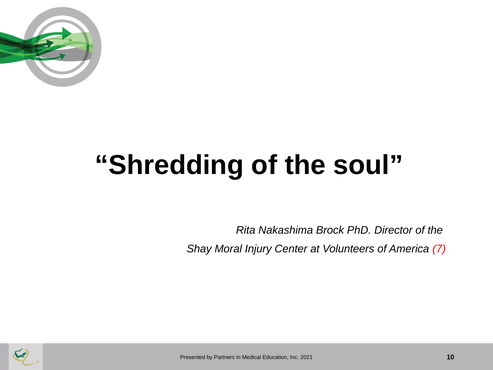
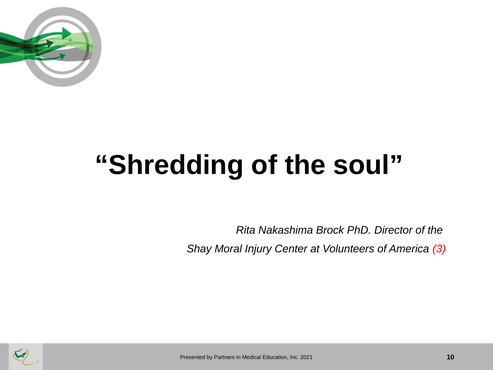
7: 7 -> 3
